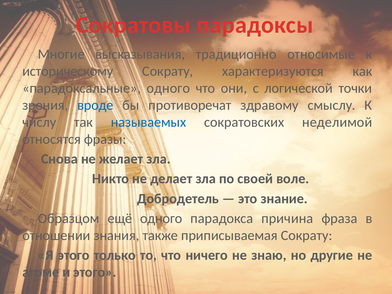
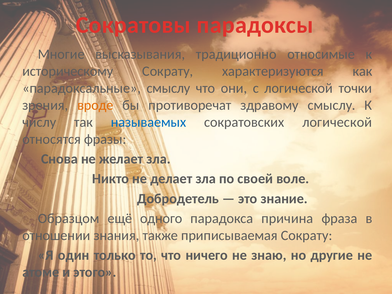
парадоксальные одного: одного -> смыслу
вроде colour: blue -> orange
сократовских неделимой: неделимой -> логической
Я этого: этого -> один
